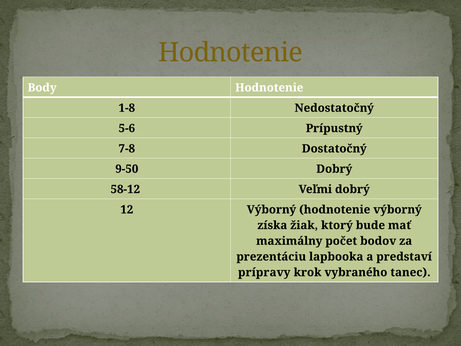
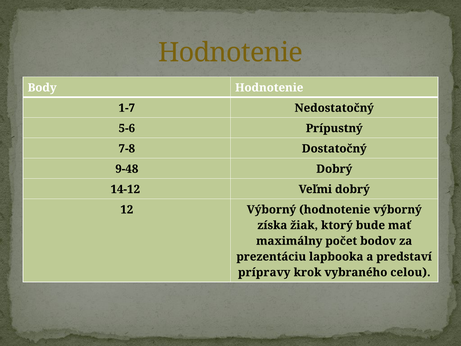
1-8: 1-8 -> 1-7
9-50: 9-50 -> 9-48
58-12: 58-12 -> 14-12
tanec: tanec -> celou
